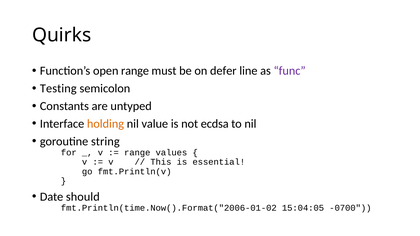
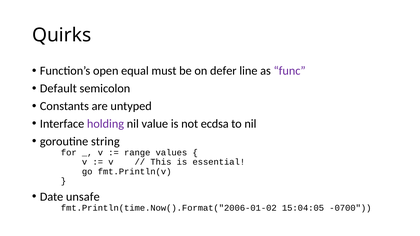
open range: range -> equal
Testing: Testing -> Default
holding colour: orange -> purple
should: should -> unsafe
